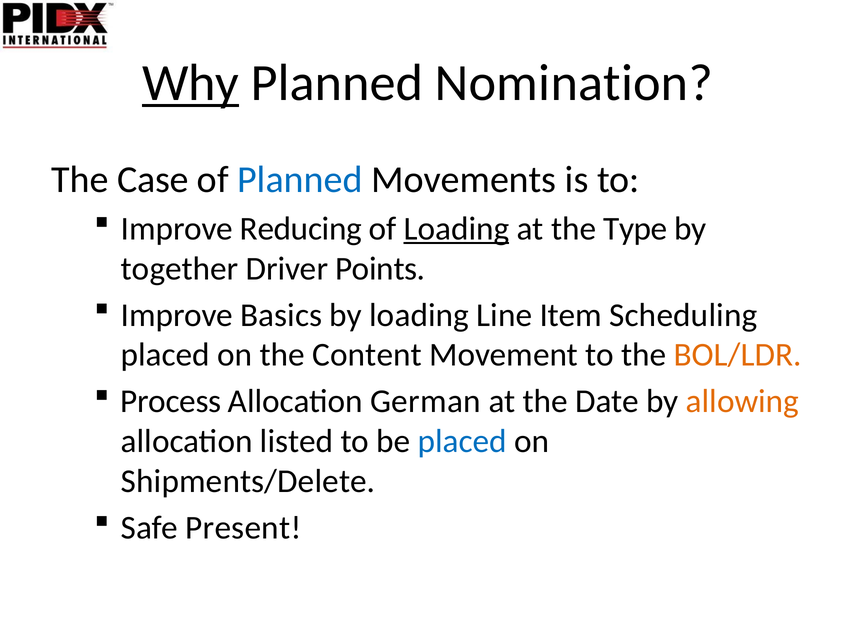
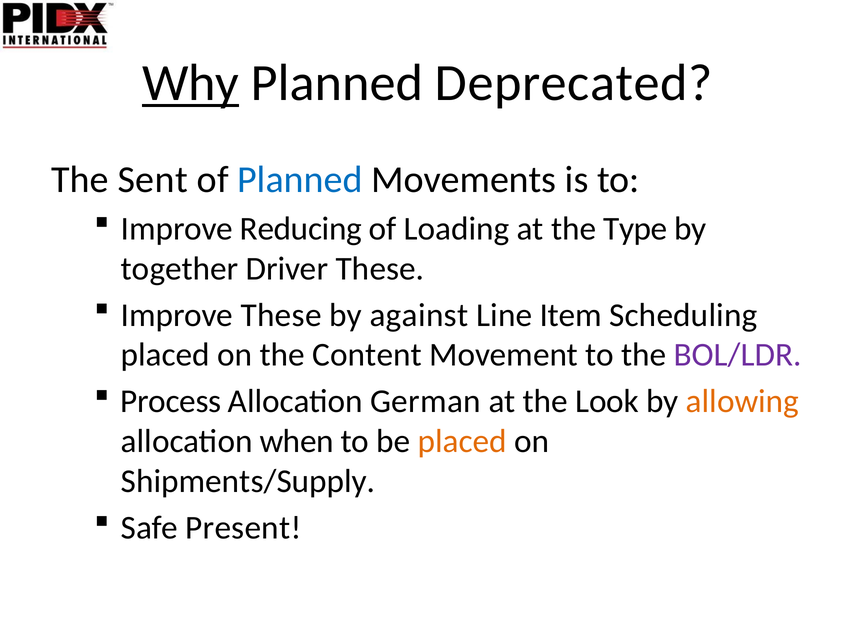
Nomination: Nomination -> Deprecated
Case: Case -> Sent
Loading at (456, 229) underline: present -> none
Driver Points: Points -> These
Improve Basics: Basics -> These
by loading: loading -> against
BOL/LDR colour: orange -> purple
Date: Date -> Look
listed: listed -> when
placed at (462, 441) colour: blue -> orange
Shipments/Delete: Shipments/Delete -> Shipments/Supply
